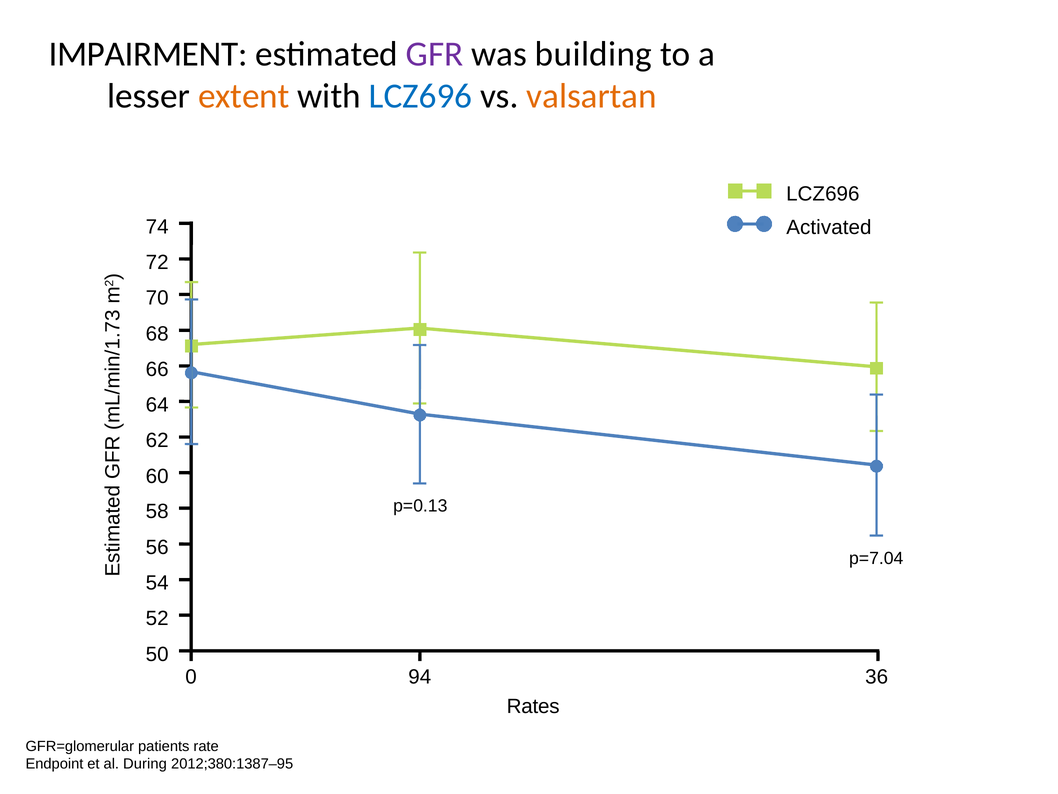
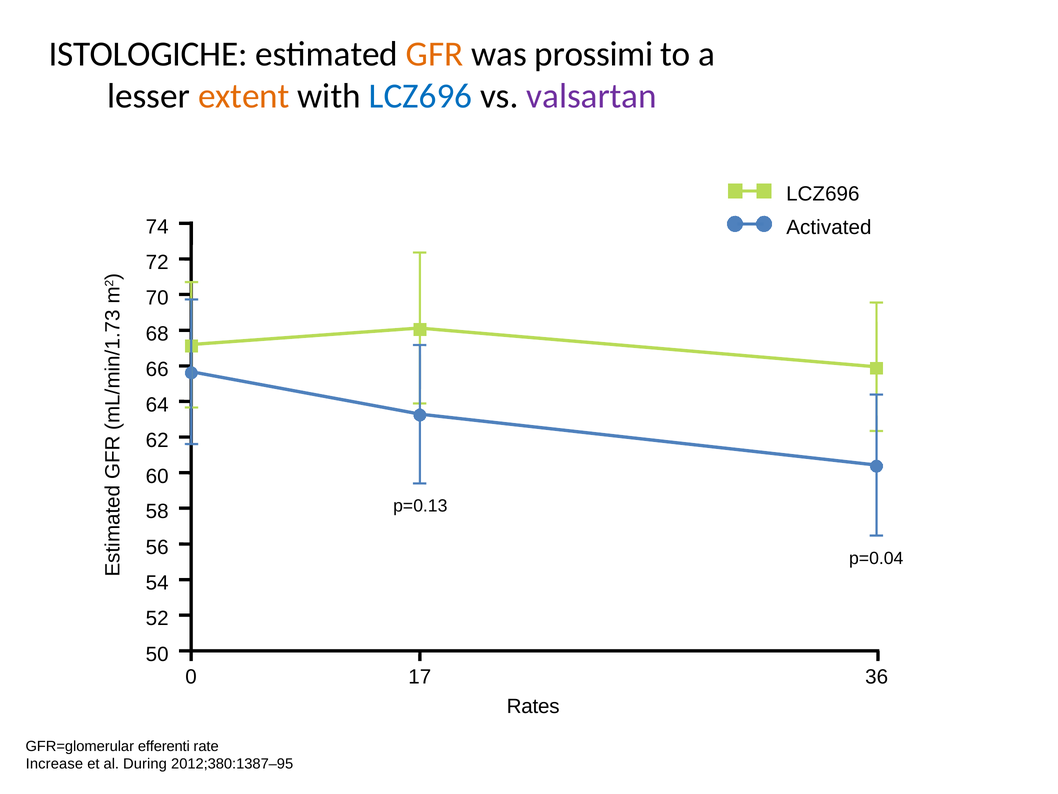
IMPAIRMENT: IMPAIRMENT -> ISTOLOGICHE
GFR colour: purple -> orange
building: building -> prossimi
valsartan colour: orange -> purple
p=7.04: p=7.04 -> p=0.04
94: 94 -> 17
patients: patients -> efferenti
Endpoint: Endpoint -> Increase
